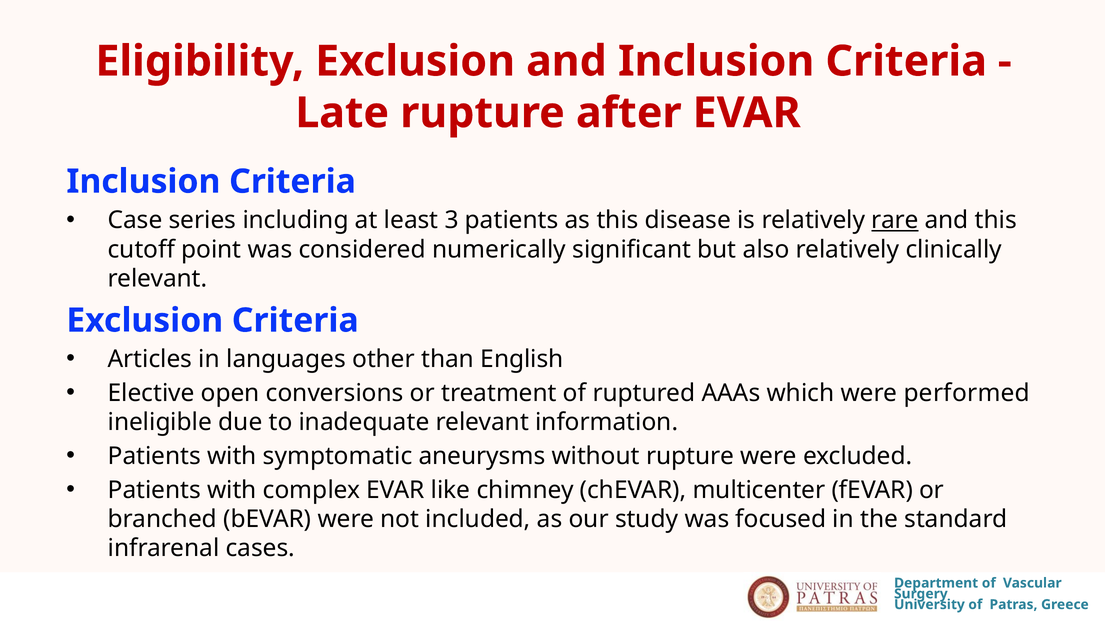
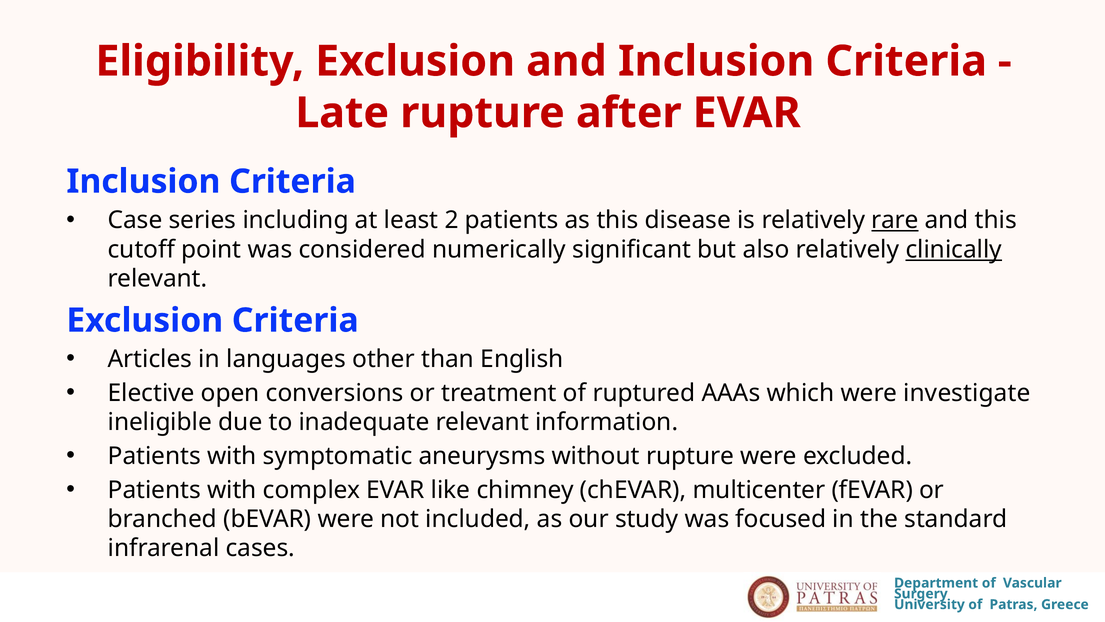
3: 3 -> 2
clinically underline: none -> present
performed: performed -> investigate
